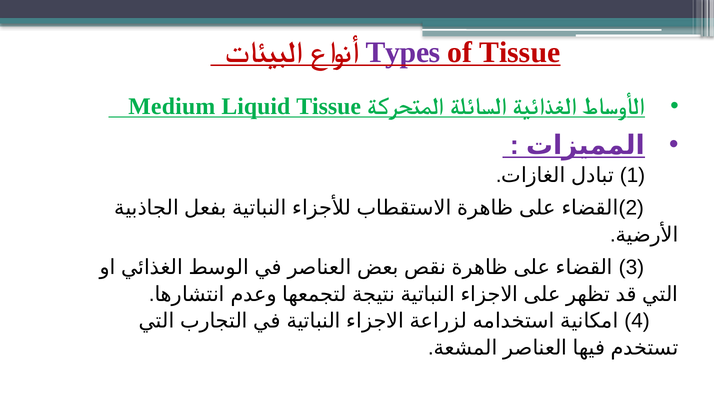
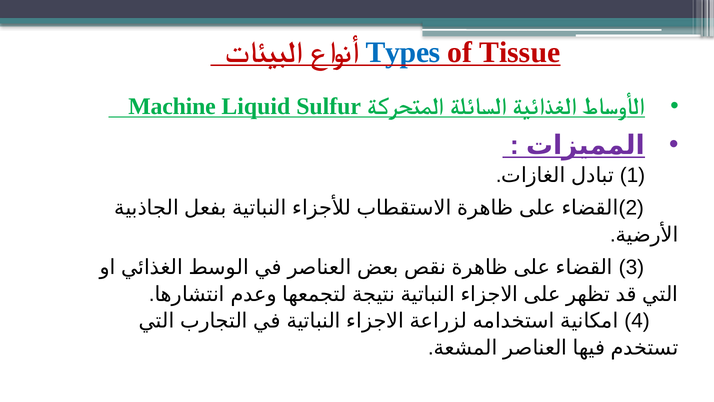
Types colour: purple -> blue
Medium: Medium -> Machine
Liquid Tissue: Tissue -> Sulfur
